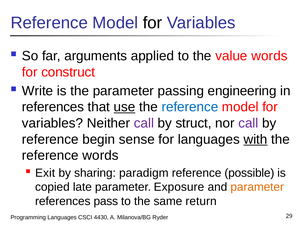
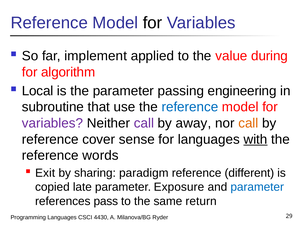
arguments: arguments -> implement
value words: words -> during
construct: construct -> algorithm
Write: Write -> Local
references at (53, 107): references -> subroutine
use underline: present -> none
variables at (52, 123) colour: black -> purple
struct: struct -> away
call at (248, 123) colour: purple -> orange
begin: begin -> cover
possible: possible -> different
parameter at (257, 187) colour: orange -> blue
